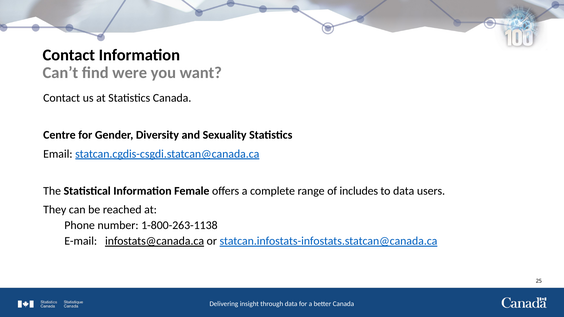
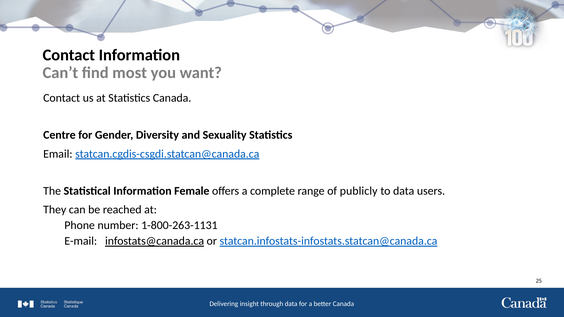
were: were -> most
includes: includes -> publicly
1-800-263-1138: 1-800-263-1138 -> 1-800-263-1131
